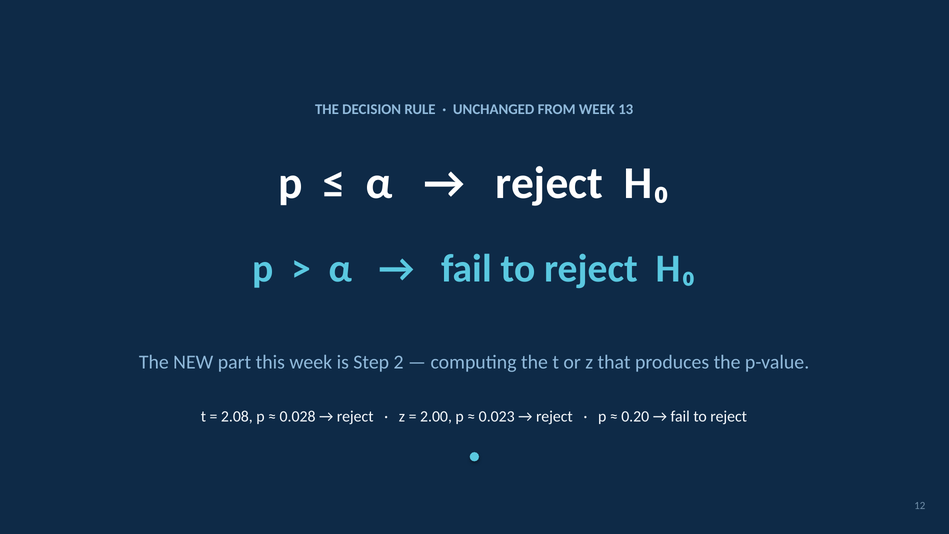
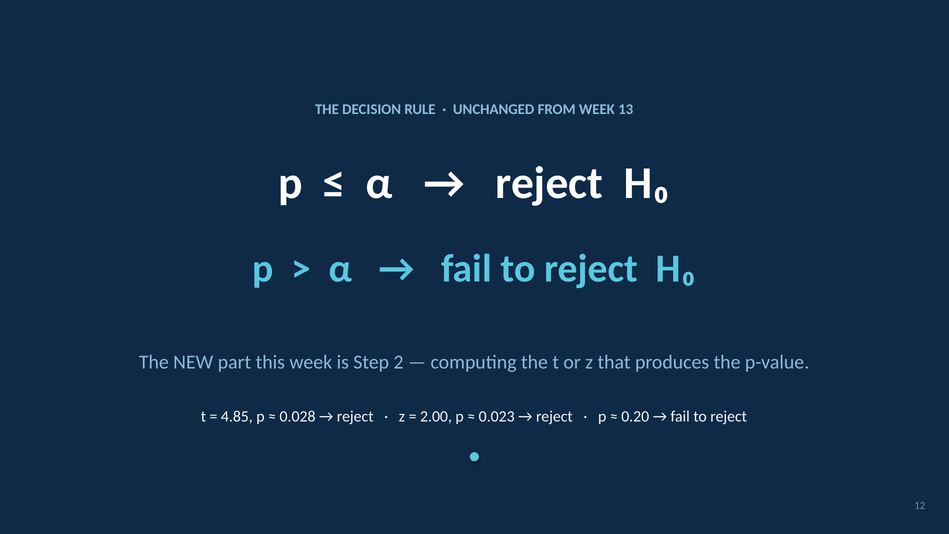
2.08: 2.08 -> 4.85
